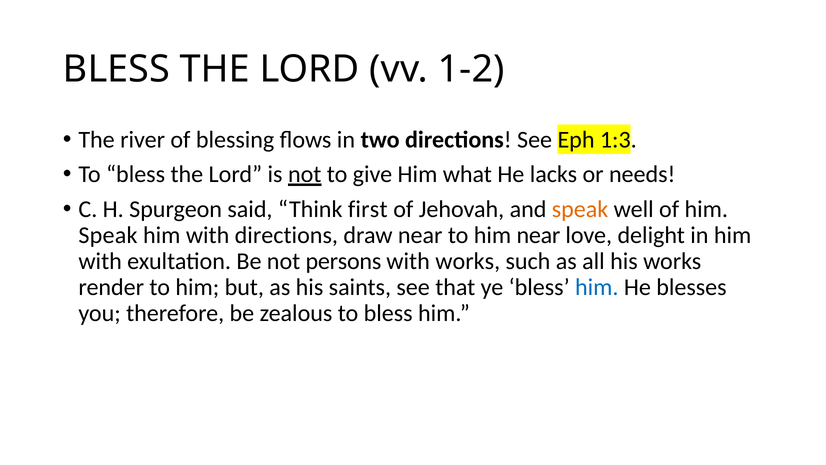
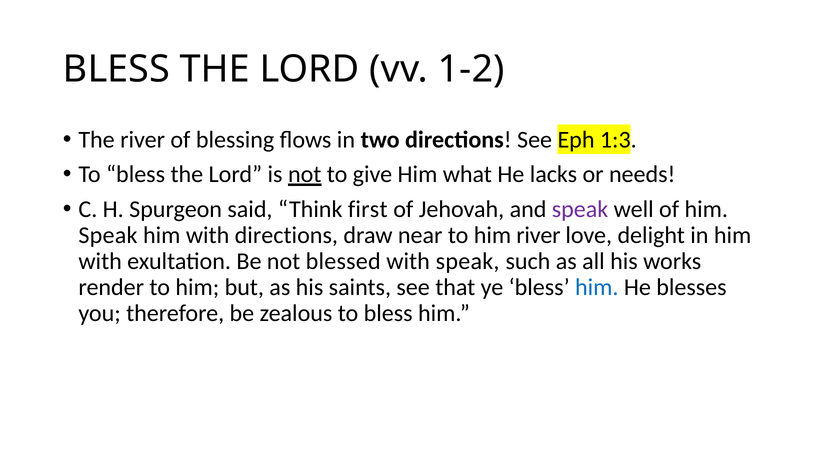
speak at (580, 209) colour: orange -> purple
him near: near -> river
persons: persons -> blessed
with works: works -> speak
